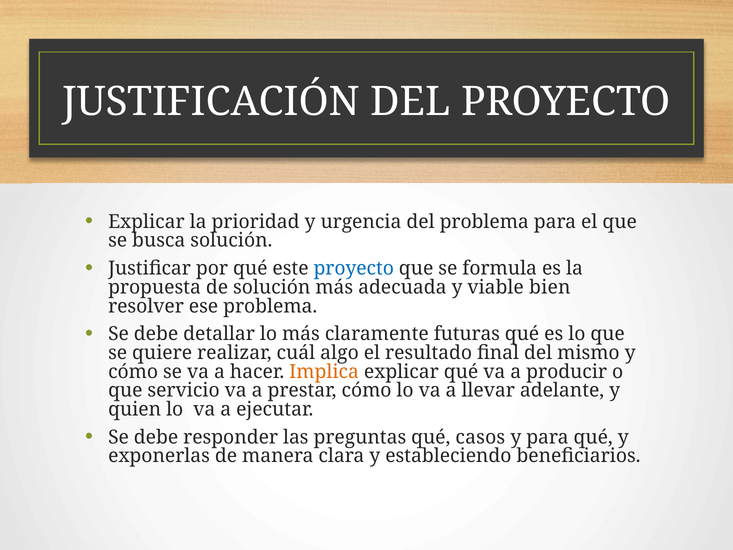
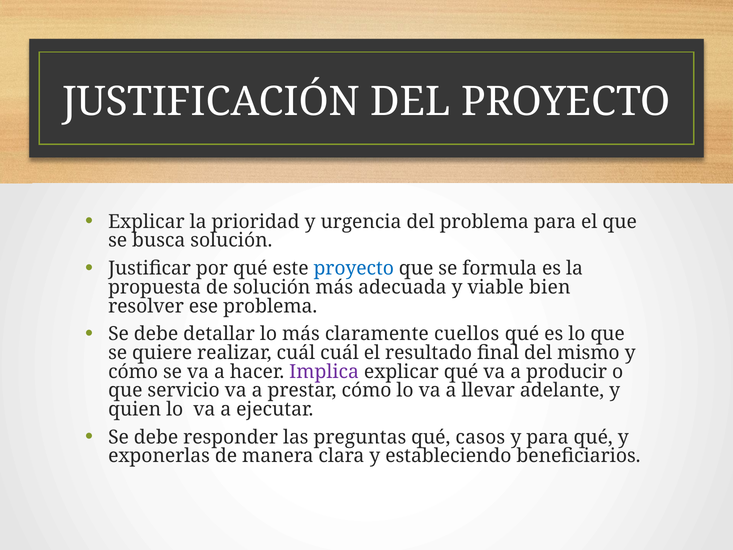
futuras: futuras -> cuellos
cuál algo: algo -> cuál
Implica colour: orange -> purple
